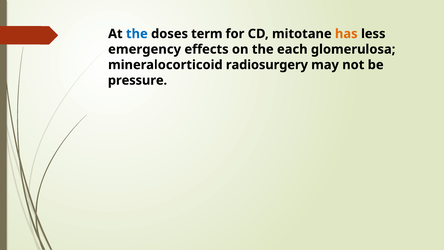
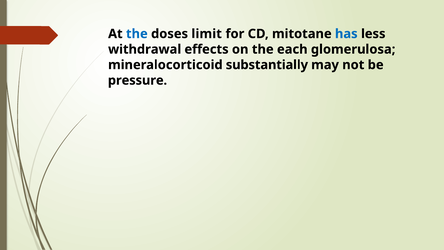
term: term -> limit
has colour: orange -> blue
emergency: emergency -> withdrawal
radiosurgery: radiosurgery -> substantially
